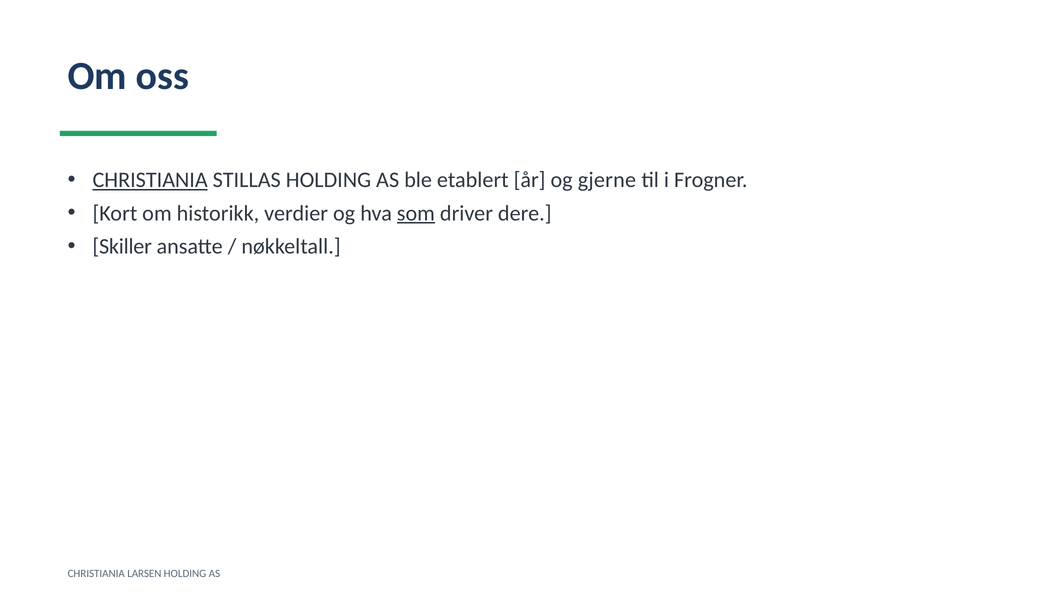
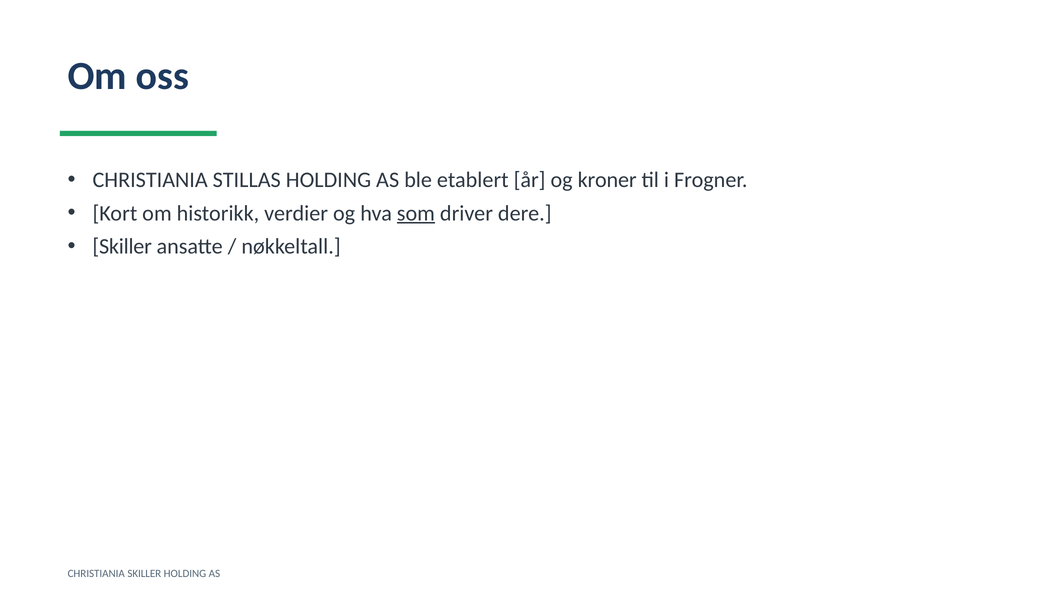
CHRISTIANIA at (150, 180) underline: present -> none
gjerne: gjerne -> kroner
CHRISTIANIA LARSEN: LARSEN -> SKILLER
